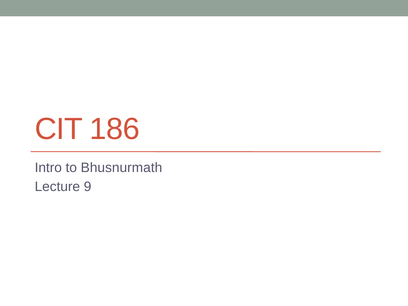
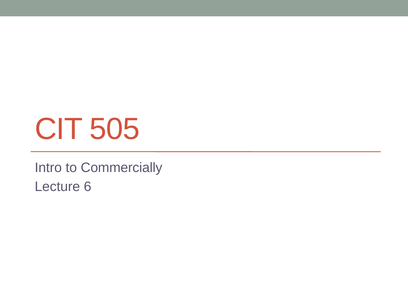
186: 186 -> 505
Bhusnurmath: Bhusnurmath -> Commercially
9: 9 -> 6
